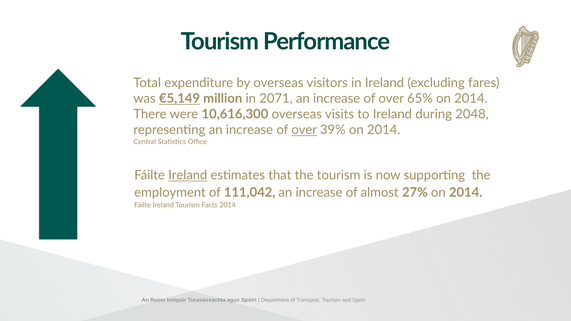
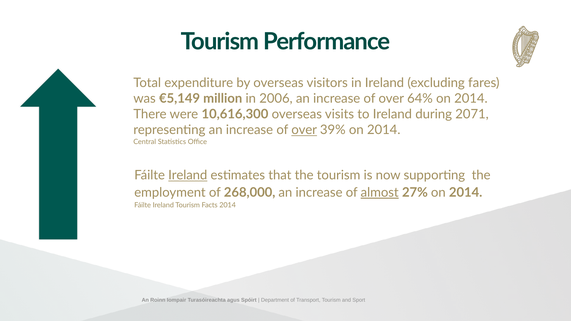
€5,149 underline: present -> none
2071: 2071 -> 2006
65%: 65% -> 64%
2048: 2048 -> 2071
111,042: 111,042 -> 268,000
almost underline: none -> present
